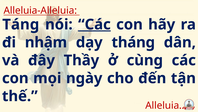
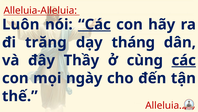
Táng: Táng -> Luôn
nhậm: nhậm -> trăng
các at (184, 60) underline: none -> present
